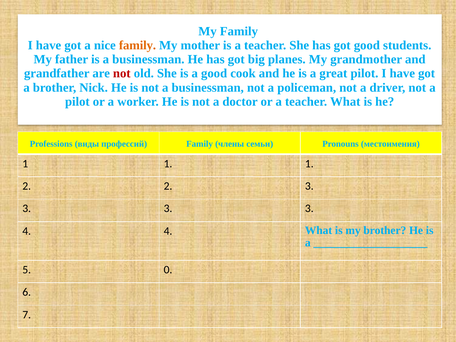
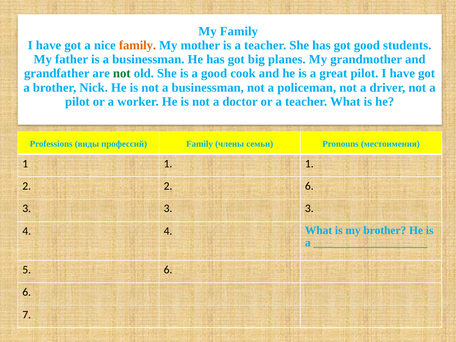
not at (122, 73) colour: red -> green
2 3: 3 -> 6
5 0: 0 -> 6
